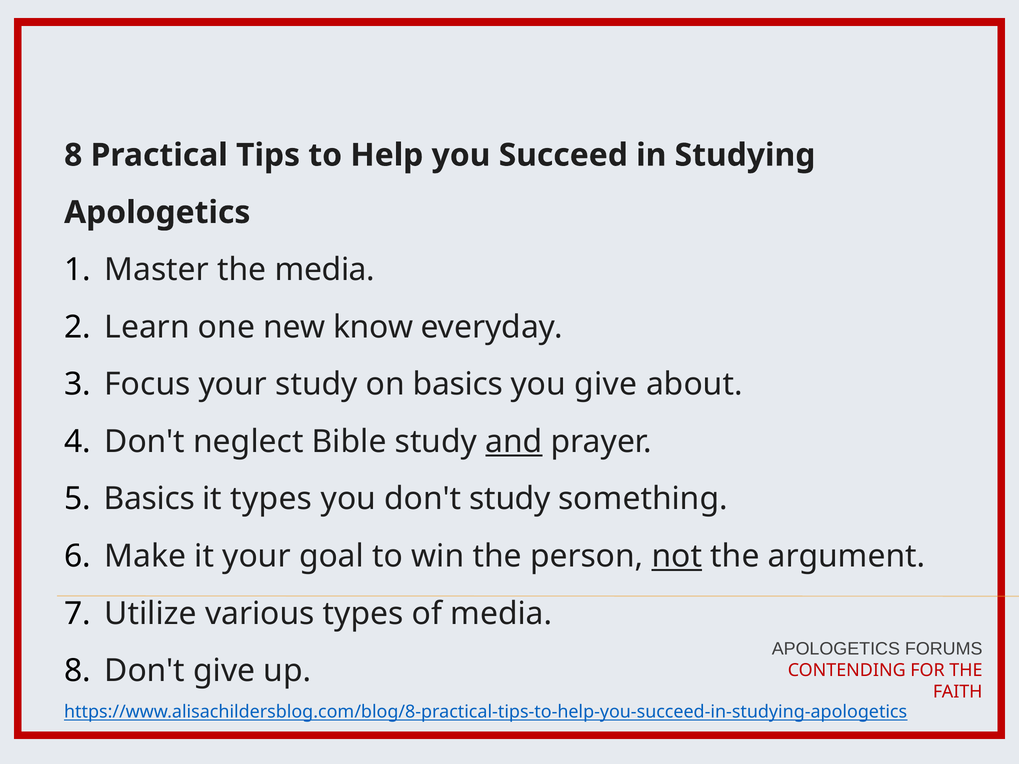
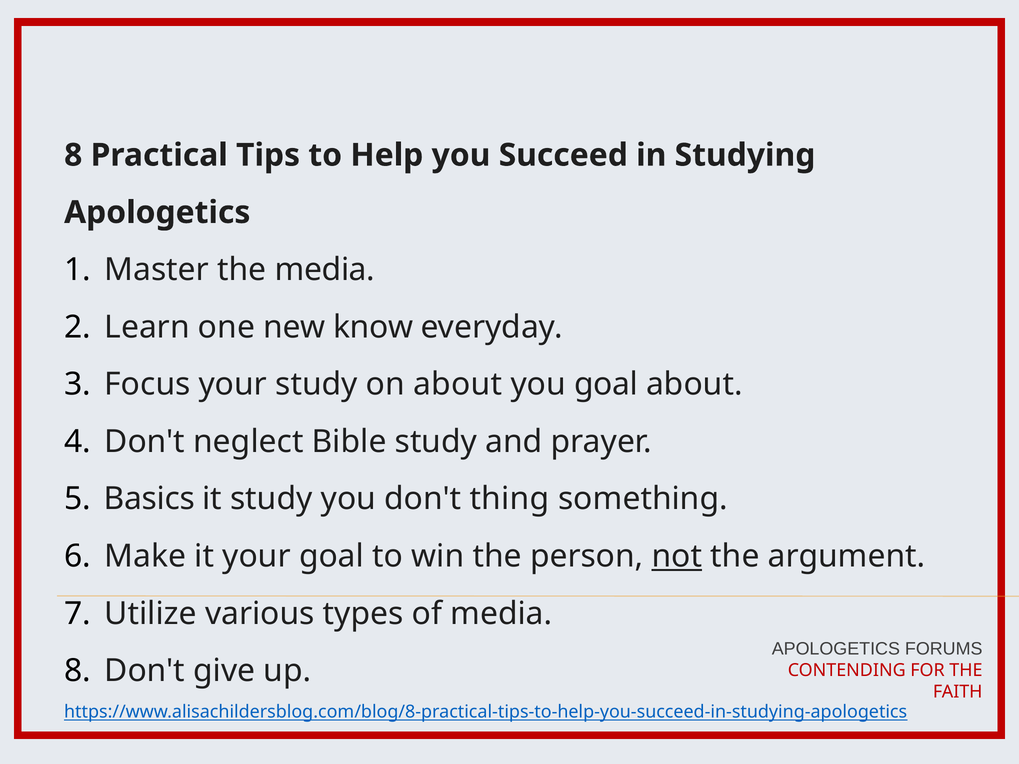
on basics: basics -> about
you give: give -> goal
and underline: present -> none
it types: types -> study
don't study: study -> thing
